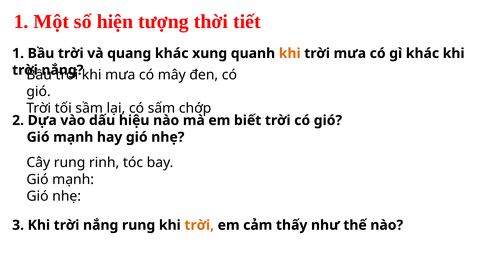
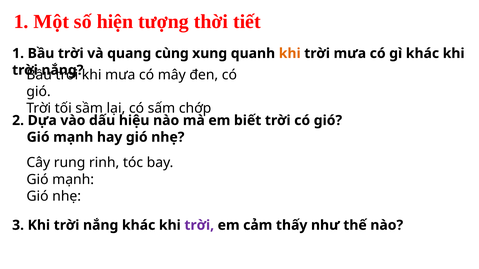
quang khác: khác -> cùng
nắng rung: rung -> khác
trời at (199, 226) colour: orange -> purple
